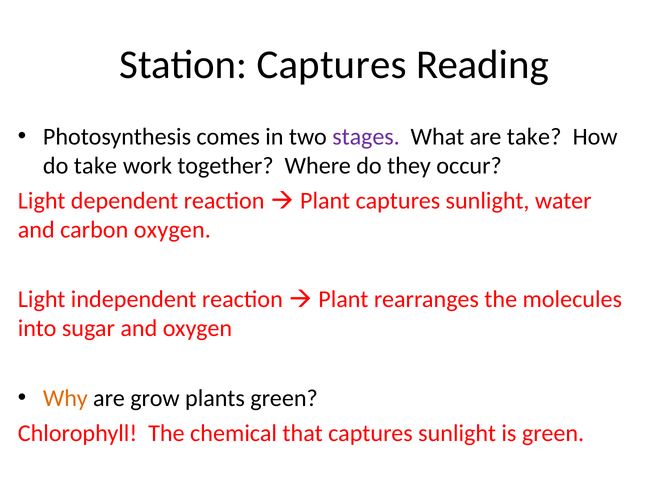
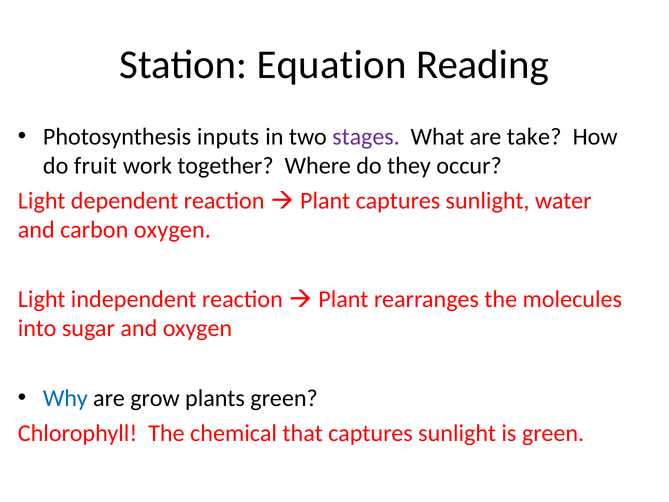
Station Captures: Captures -> Equation
comes: comes -> inputs
do take: take -> fruit
Why colour: orange -> blue
